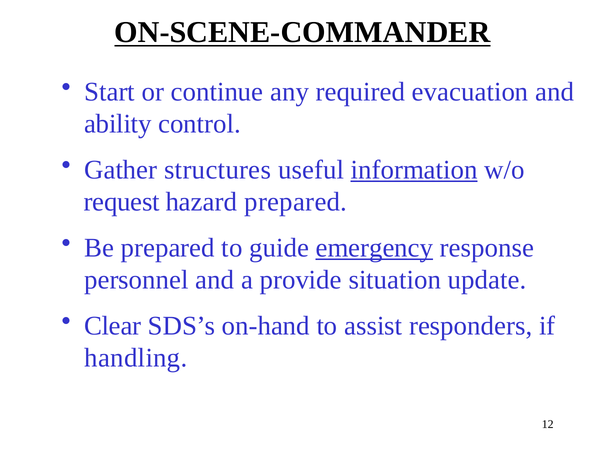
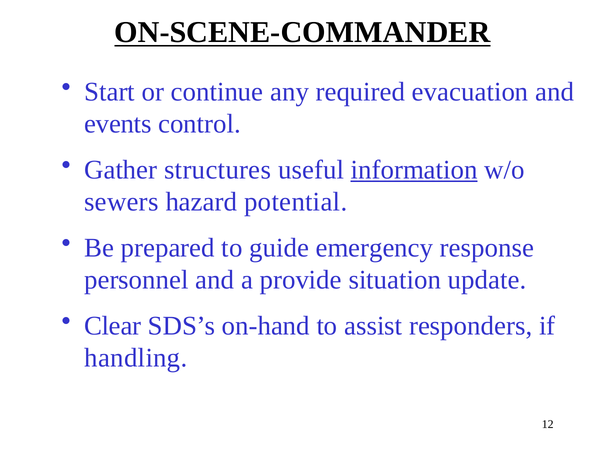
ability: ability -> events
request: request -> sewers
hazard prepared: prepared -> potential
emergency underline: present -> none
